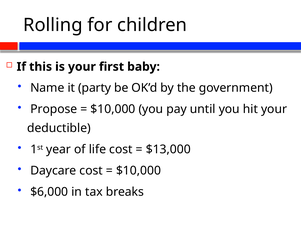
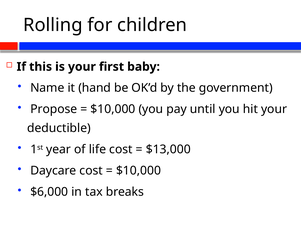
party: party -> hand
